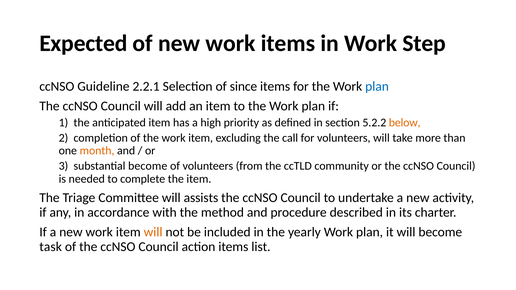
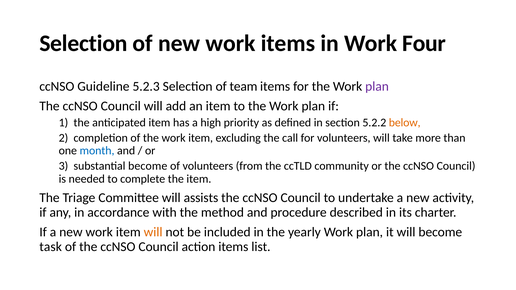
Expected at (83, 43): Expected -> Selection
Step: Step -> Four
2.2.1: 2.2.1 -> 5.2.3
since: since -> team
plan at (377, 86) colour: blue -> purple
month colour: orange -> blue
